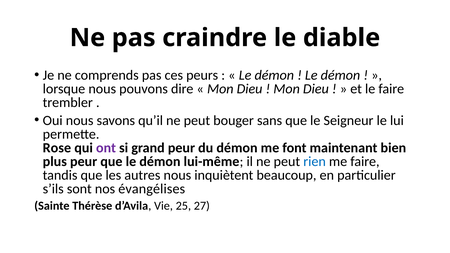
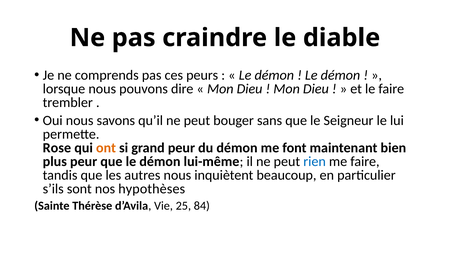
ont colour: purple -> orange
évangélises: évangélises -> hypothèses
27: 27 -> 84
